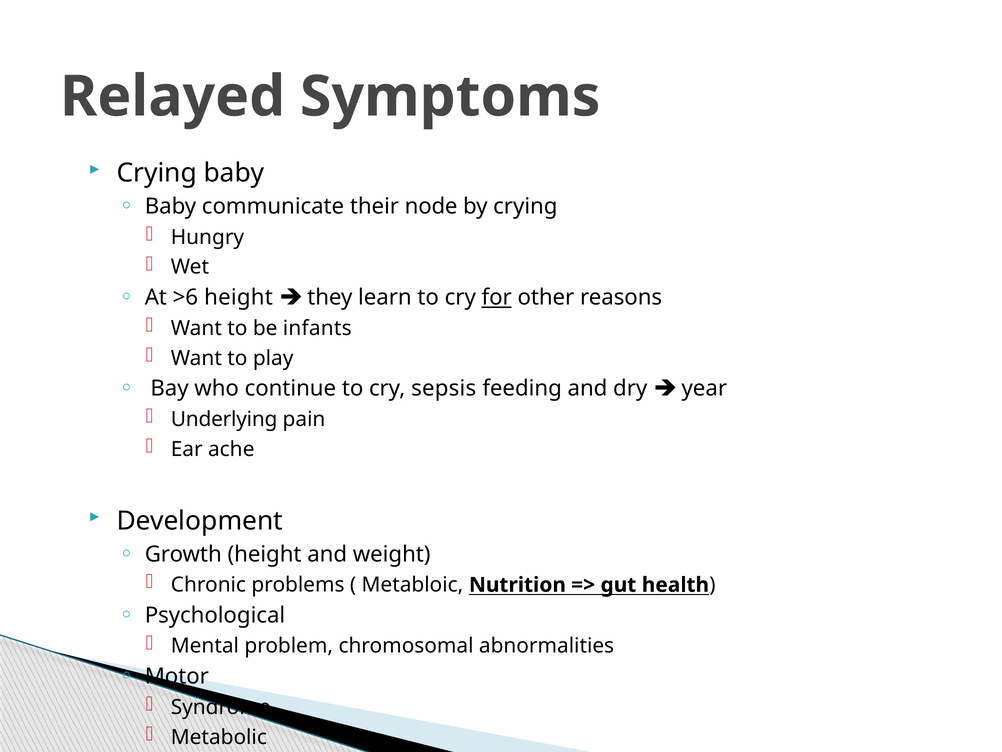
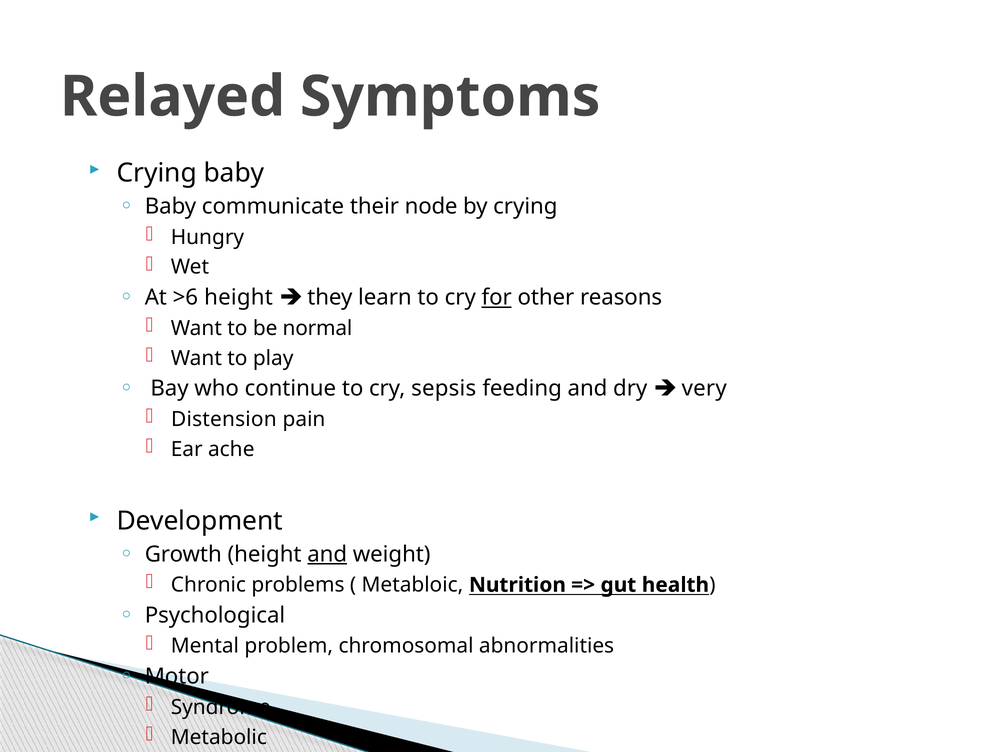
infants: infants -> normal
year: year -> very
Underlying: Underlying -> Distension
and at (327, 554) underline: none -> present
